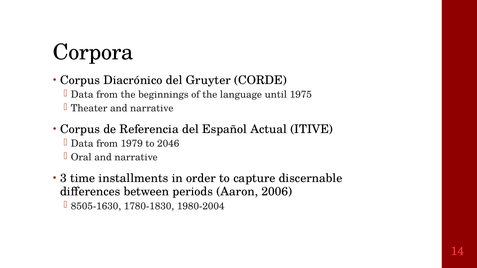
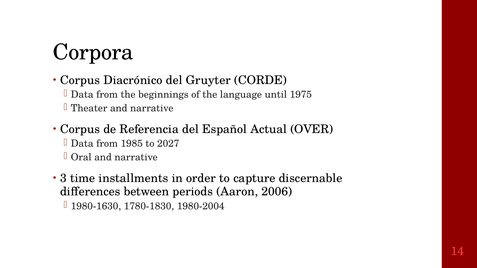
ITIVE: ITIVE -> OVER
1979: 1979 -> 1985
2046: 2046 -> 2027
8505-1630: 8505-1630 -> 1980-1630
